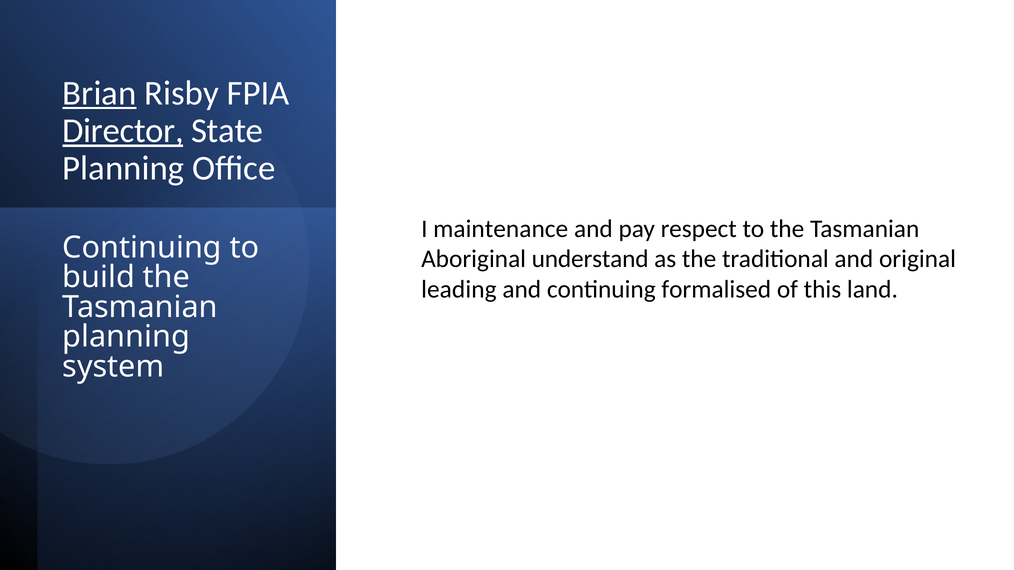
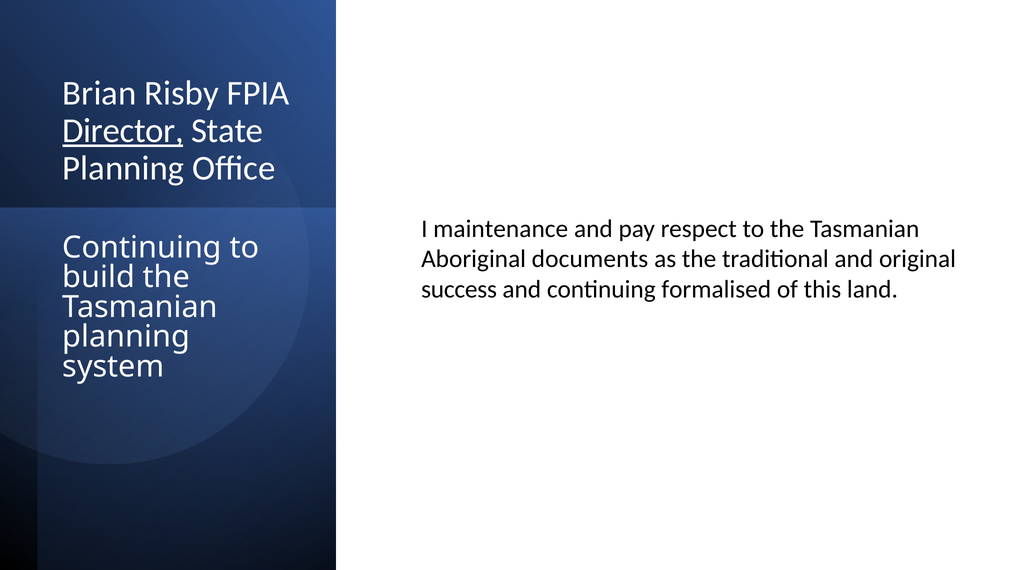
Brian underline: present -> none
understand: understand -> documents
leading: leading -> success
